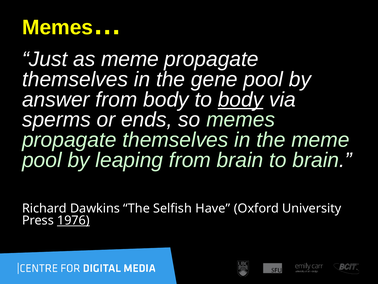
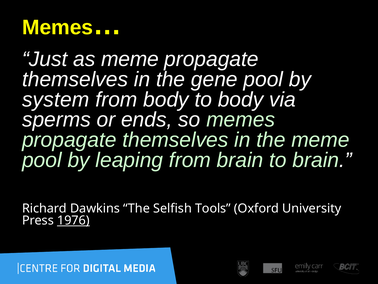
answer: answer -> system
body at (241, 99) underline: present -> none
Have: Have -> Tools
